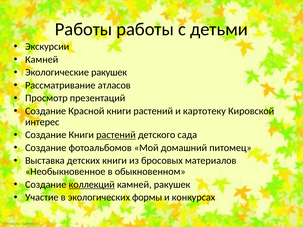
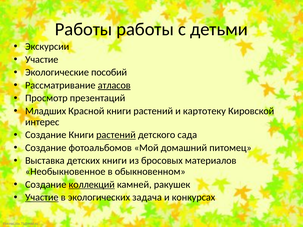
Камней at (42, 59): Камней -> Участие
Экологические ракушек: ракушек -> пособий
атласов underline: none -> present
Создание at (46, 111): Создание -> Младших
Участие at (42, 198) underline: none -> present
формы: формы -> задача
